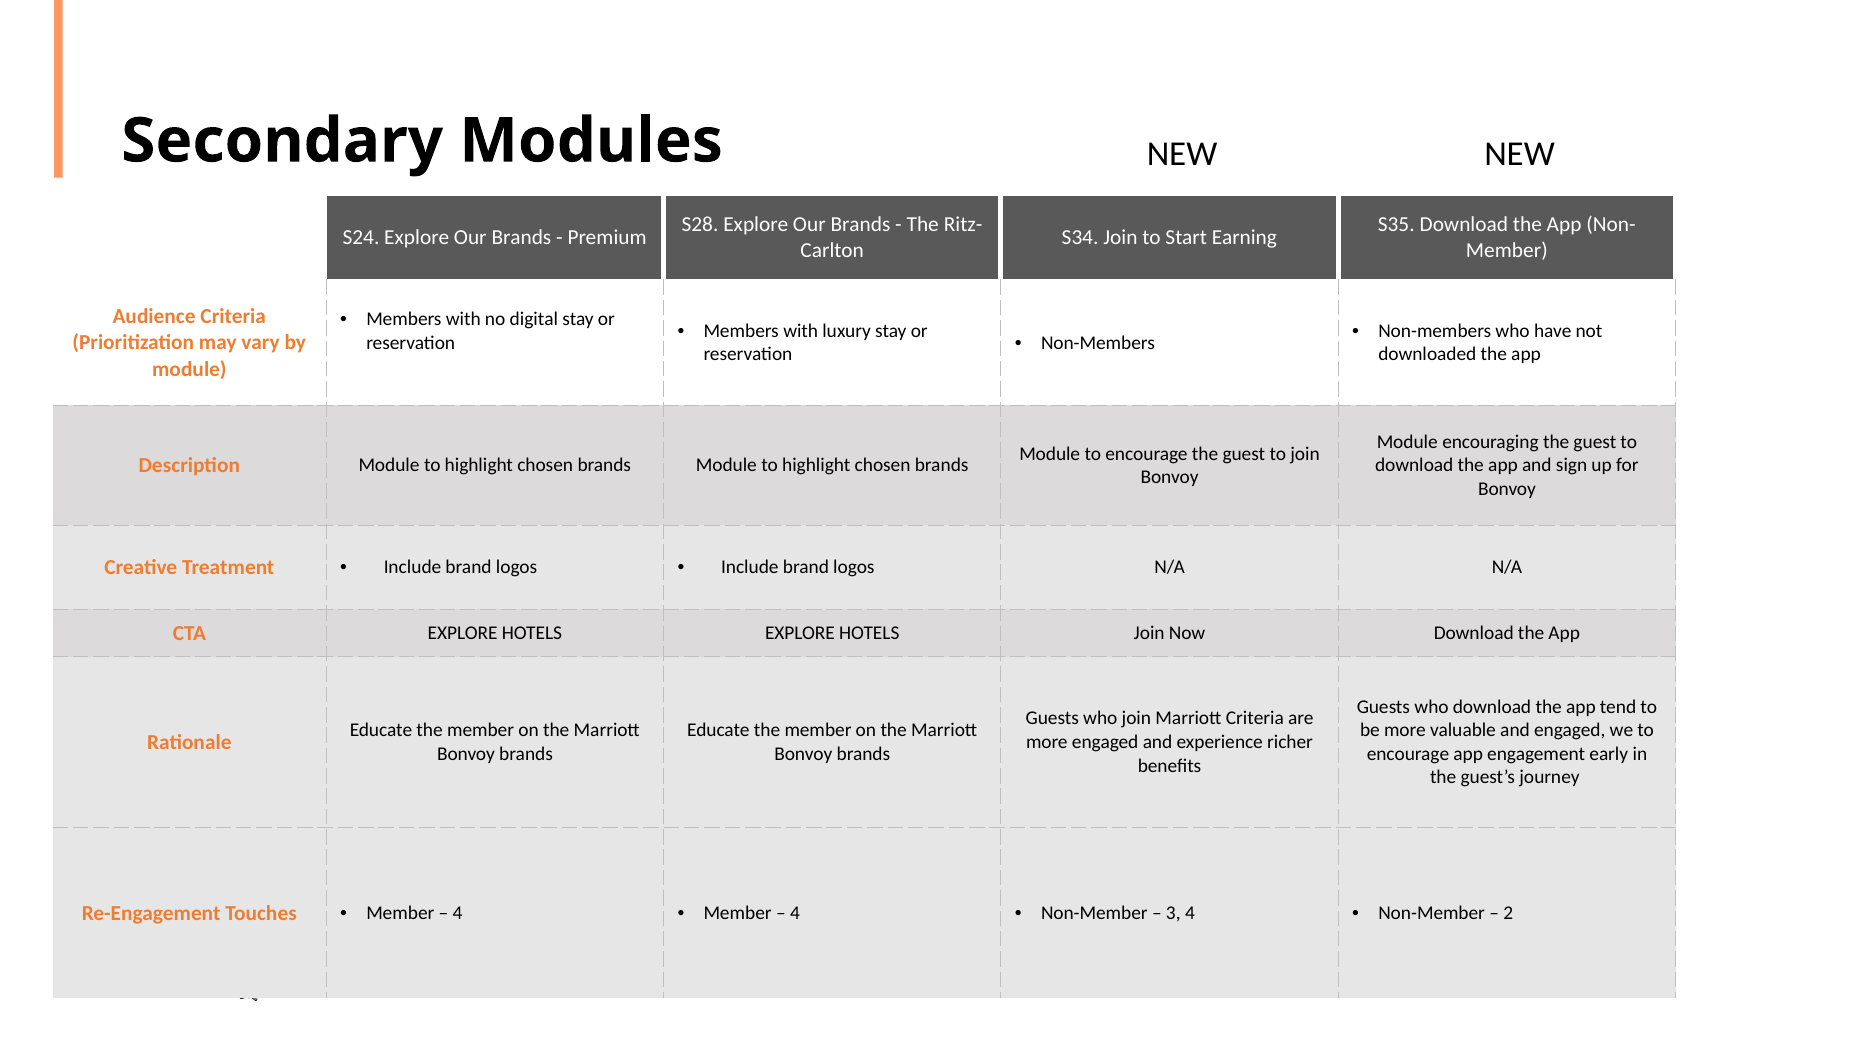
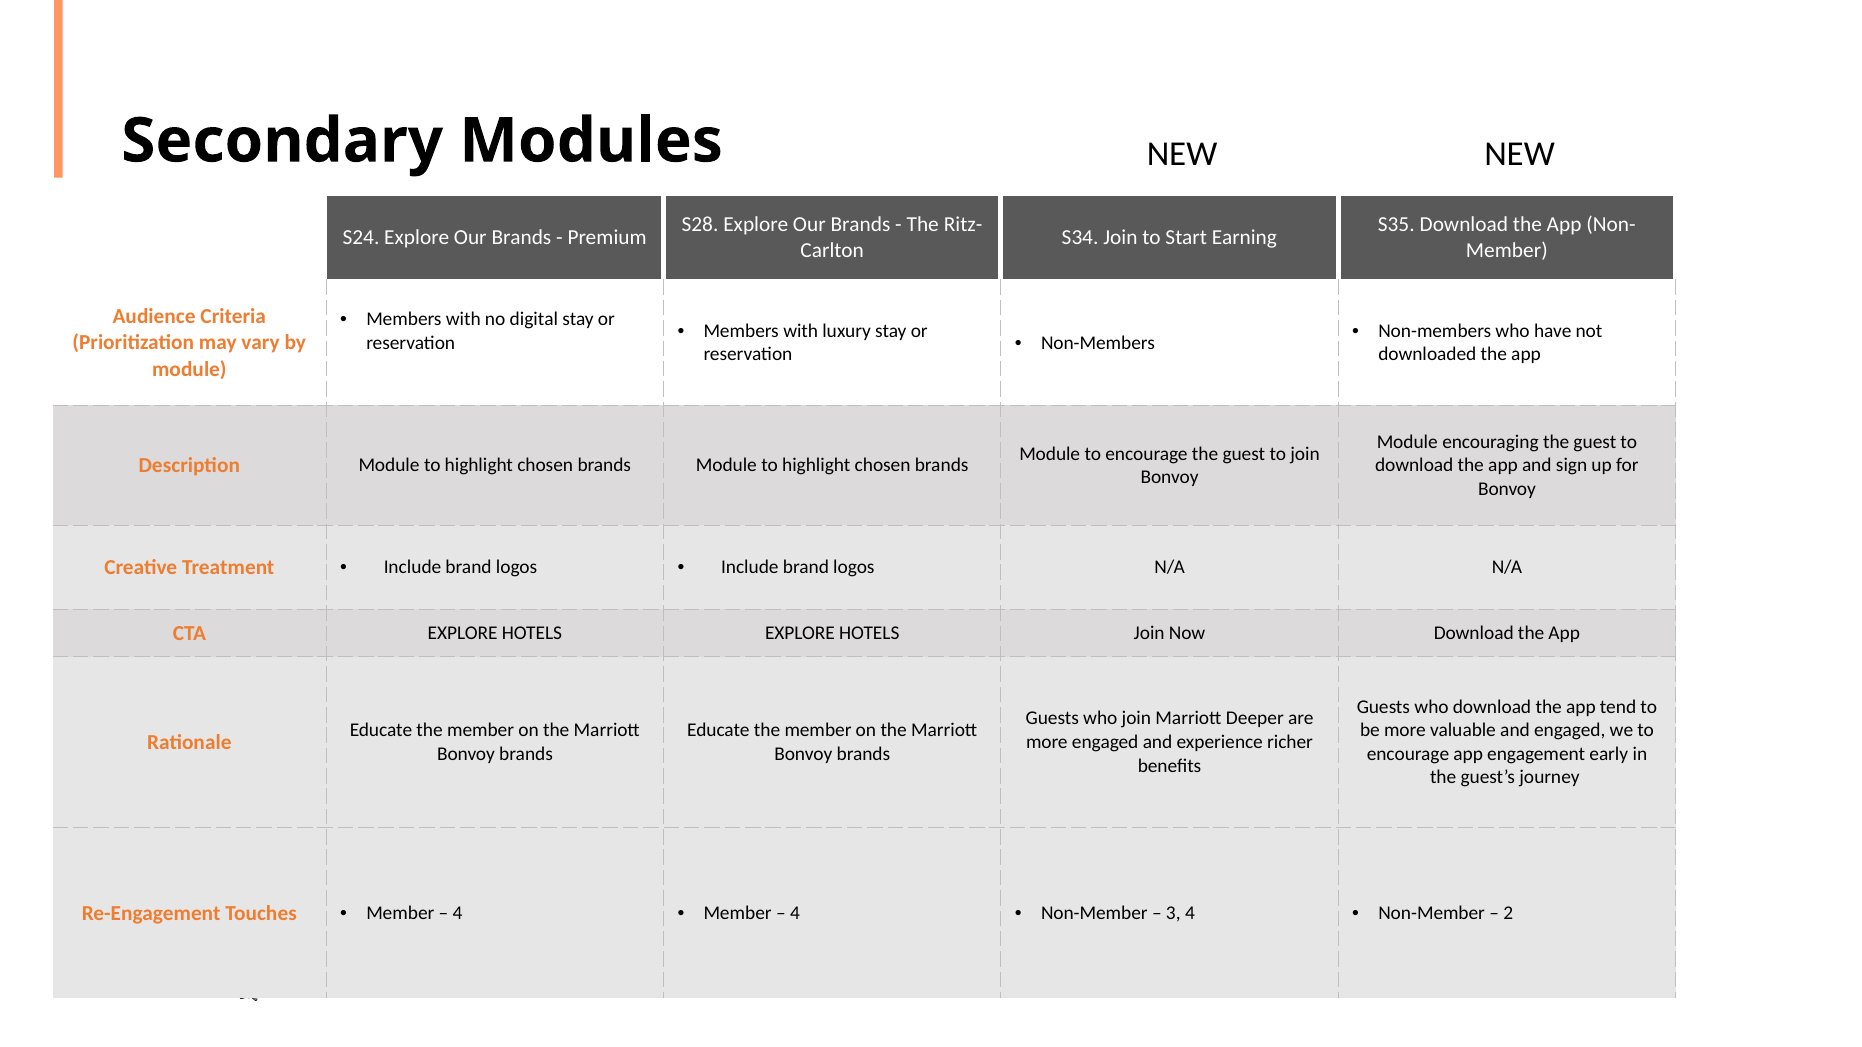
Marriott Criteria: Criteria -> Deeper
